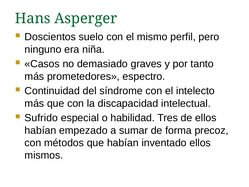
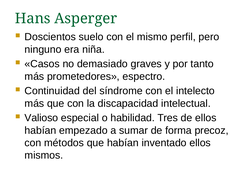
Sufrido: Sufrido -> Valioso
